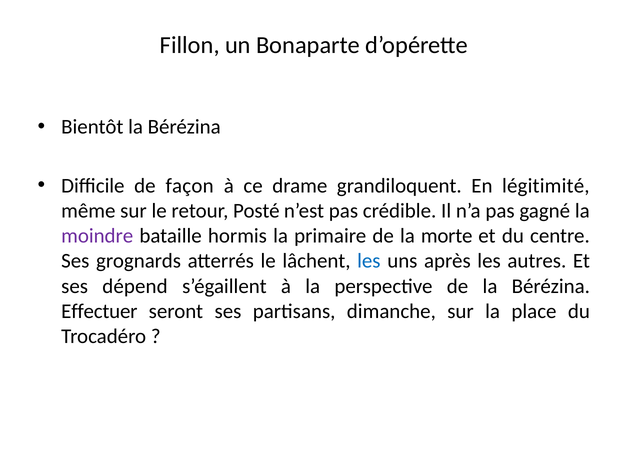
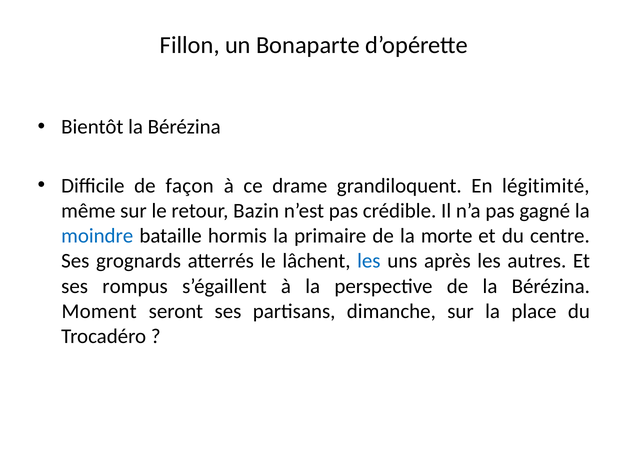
Posté: Posté -> Bazin
moindre colour: purple -> blue
dépend: dépend -> rompus
Effectuer: Effectuer -> Moment
